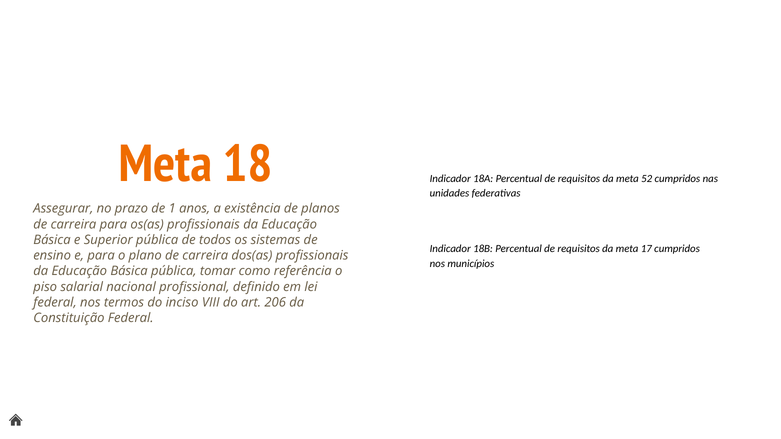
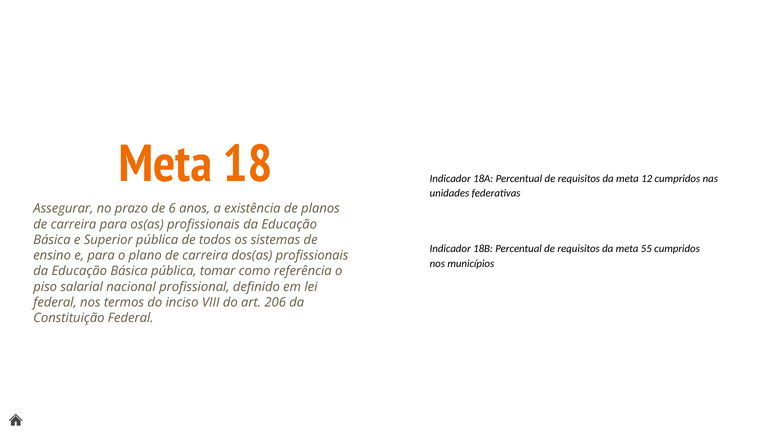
52: 52 -> 12
1: 1 -> 6
17: 17 -> 55
